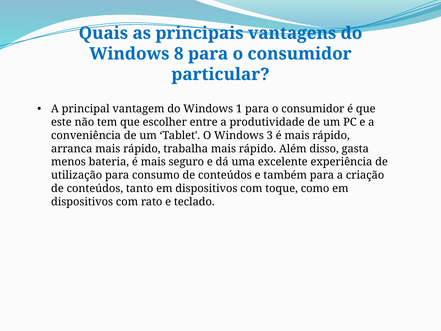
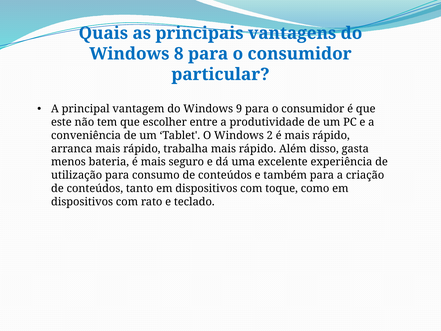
1: 1 -> 9
3: 3 -> 2
